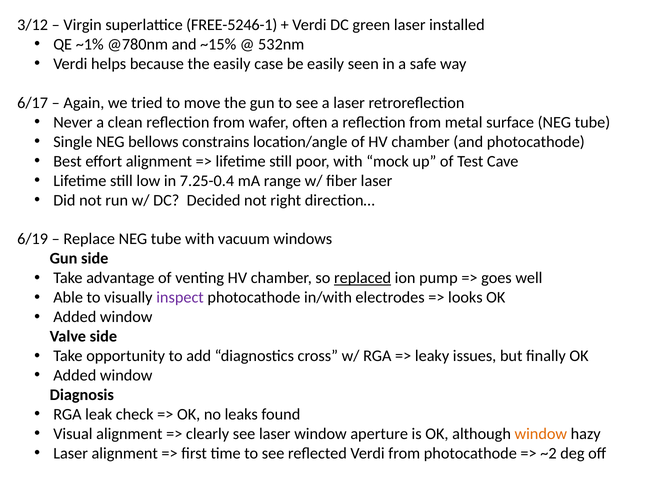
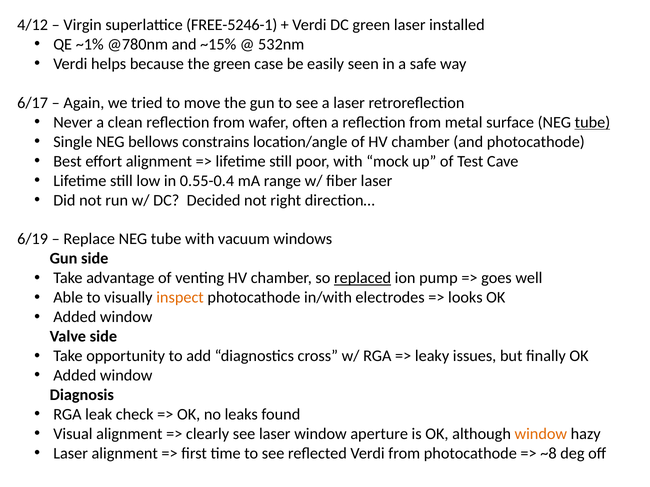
3/12: 3/12 -> 4/12
the easily: easily -> green
tube at (592, 122) underline: none -> present
7.25-0.4: 7.25-0.4 -> 0.55-0.4
inspect colour: purple -> orange
~2: ~2 -> ~8
